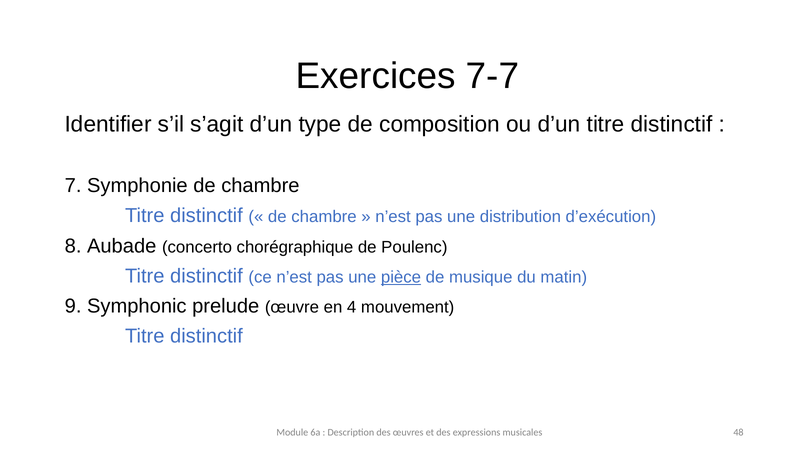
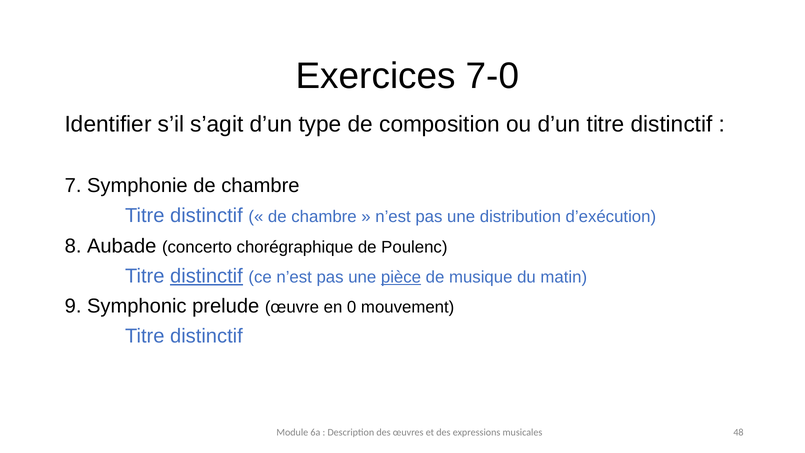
7-7: 7-7 -> 7-0
distinctif at (206, 276) underline: none -> present
4: 4 -> 0
